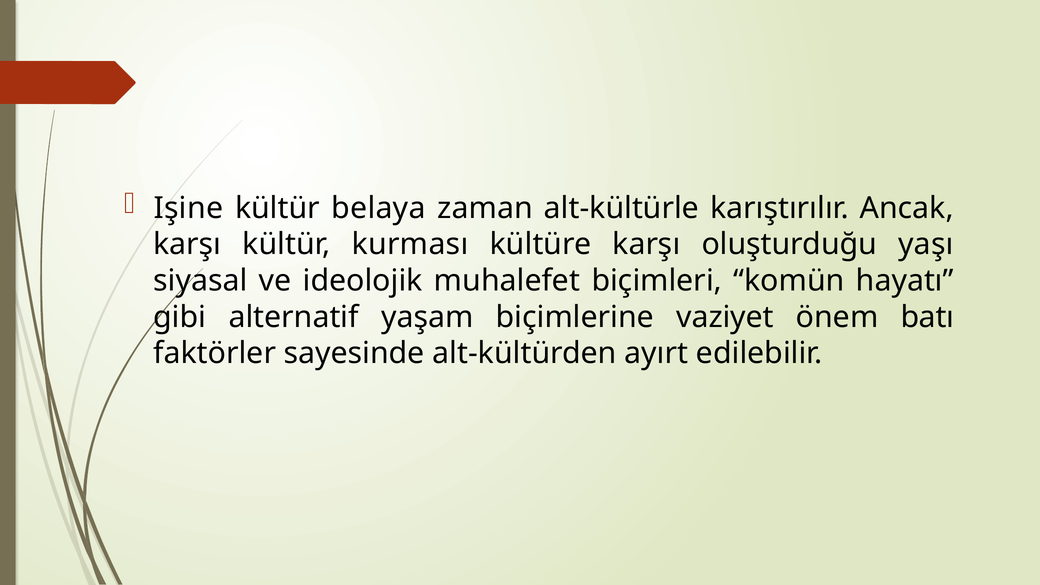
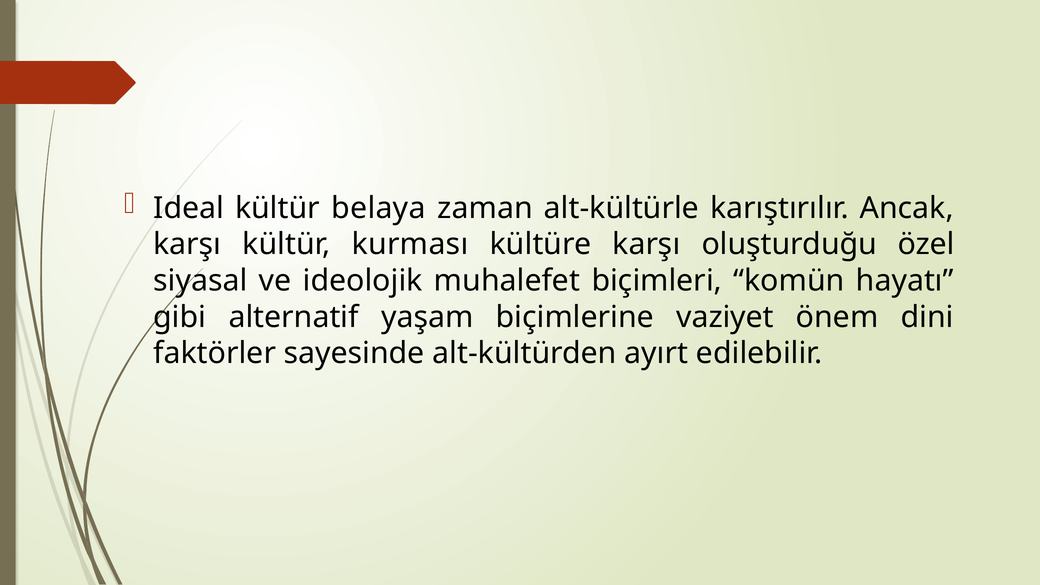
Işine: Işine -> Ideal
yaşı: yaşı -> özel
batı: batı -> dini
